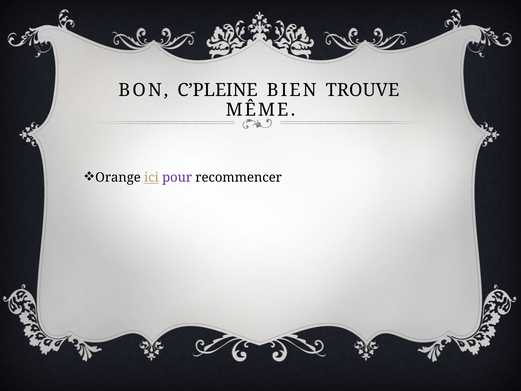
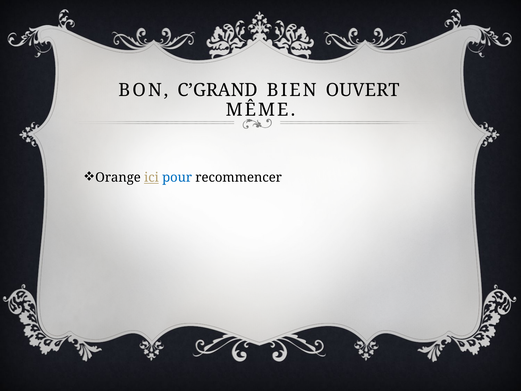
C’PLEINE: C’PLEINE -> C’GRAND
TROUVE: TROUVE -> OUVERT
pour colour: purple -> blue
